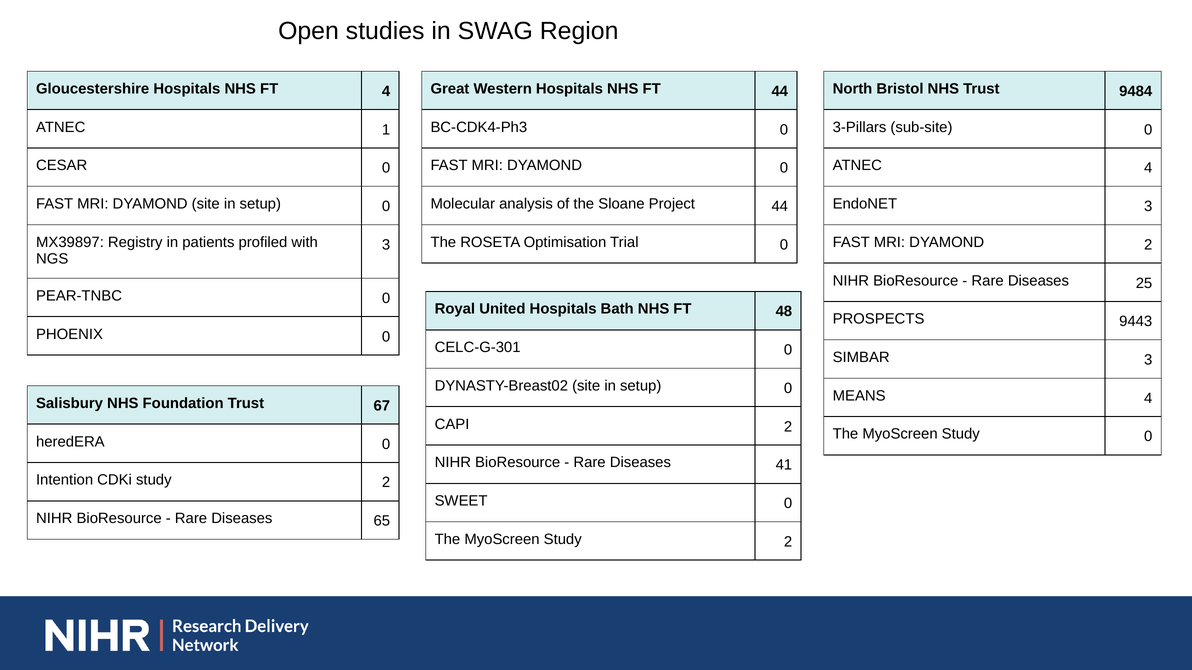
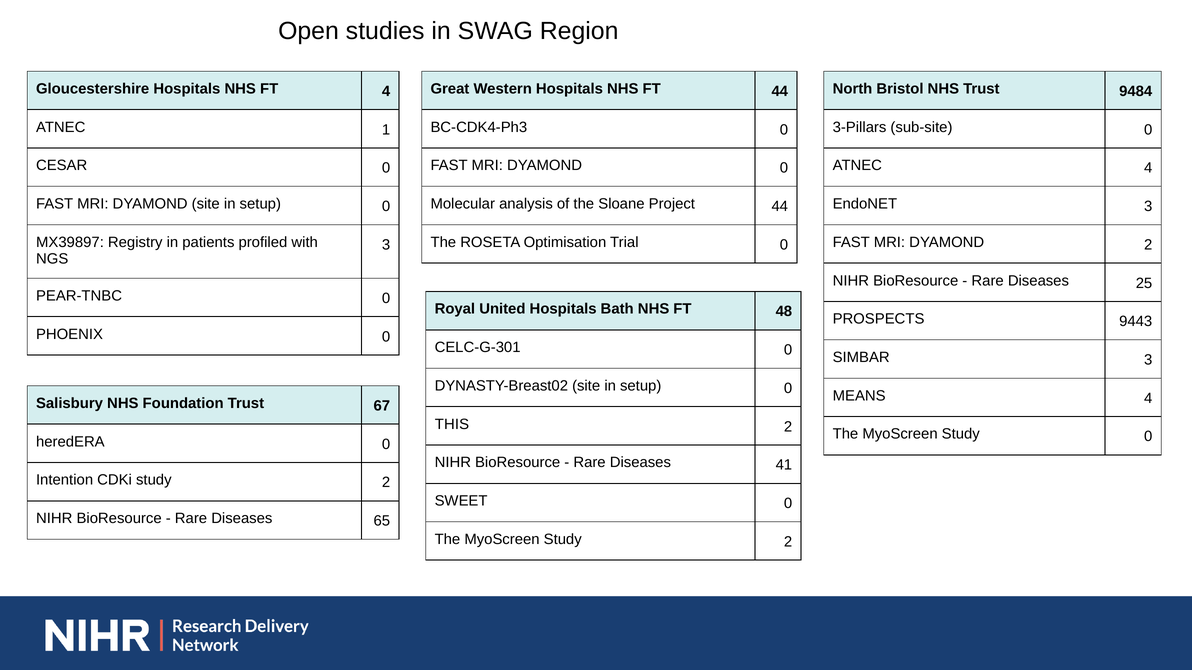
CAPI: CAPI -> THIS
